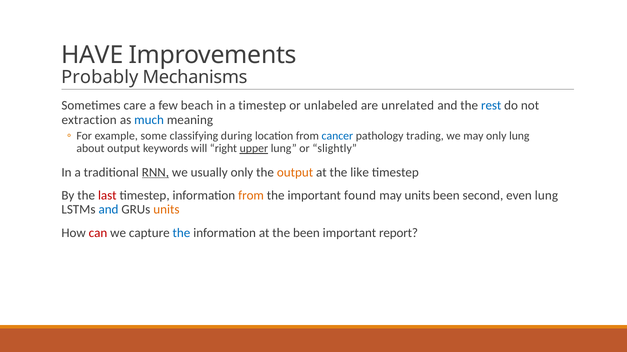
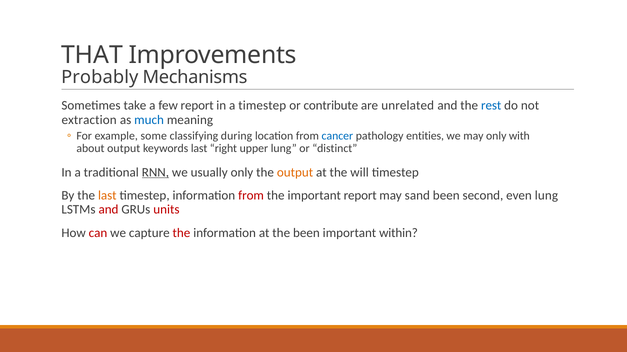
HAVE: HAVE -> THAT
care: care -> take
few beach: beach -> report
unlabeled: unlabeled -> contribute
trading: trading -> entities
only lung: lung -> with
keywords will: will -> last
upper underline: present -> none
slightly: slightly -> distinct
like: like -> will
last at (107, 196) colour: red -> orange
from at (251, 196) colour: orange -> red
important found: found -> report
may units: units -> sand
and at (108, 210) colour: blue -> red
units at (166, 210) colour: orange -> red
the at (181, 233) colour: blue -> red
report: report -> within
